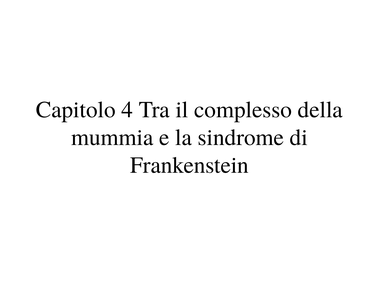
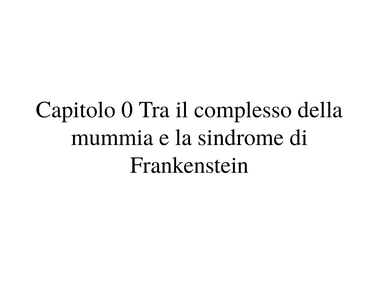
4: 4 -> 0
